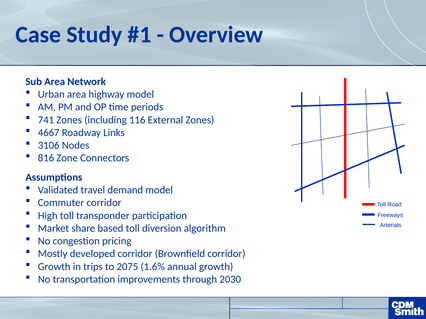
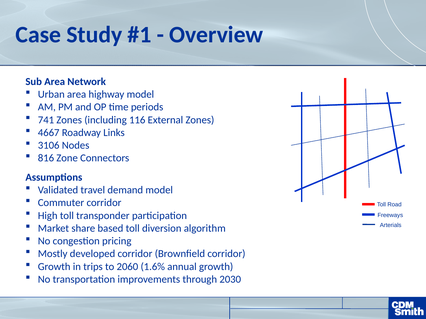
2075: 2075 -> 2060
